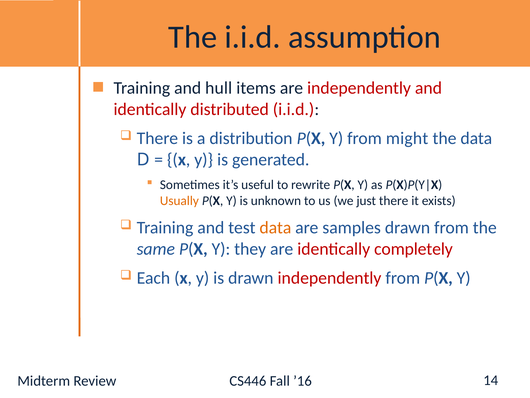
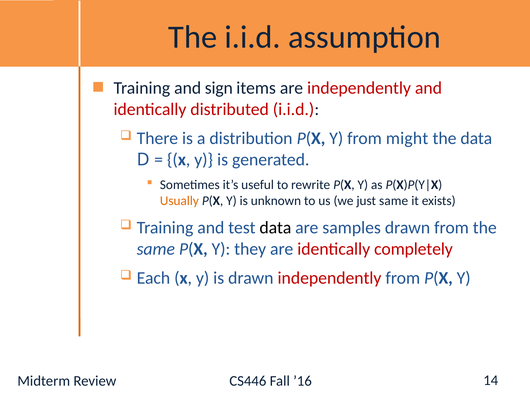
hull: hull -> sign
just there: there -> same
data at (275, 227) colour: orange -> black
